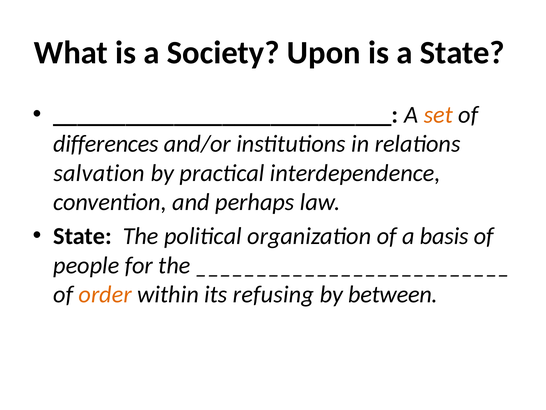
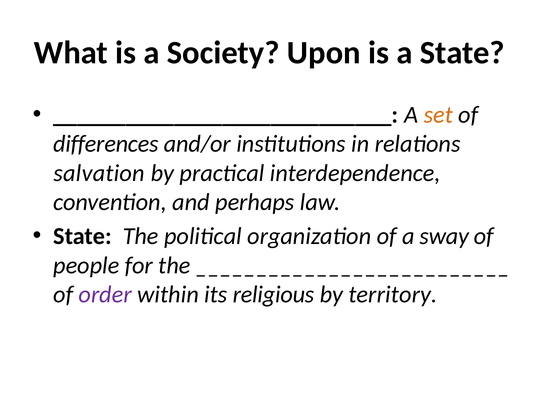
basis: basis -> sway
order colour: orange -> purple
refusing: refusing -> religious
between: between -> territory
